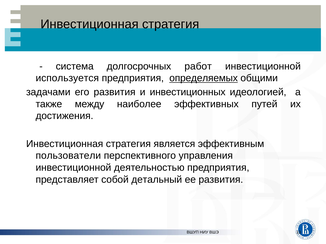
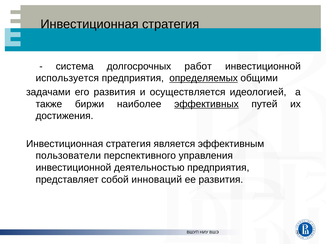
инвестиционных: инвестиционных -> осуществляется
между: между -> биржи
эффективных underline: none -> present
детальный: детальный -> инноваций
